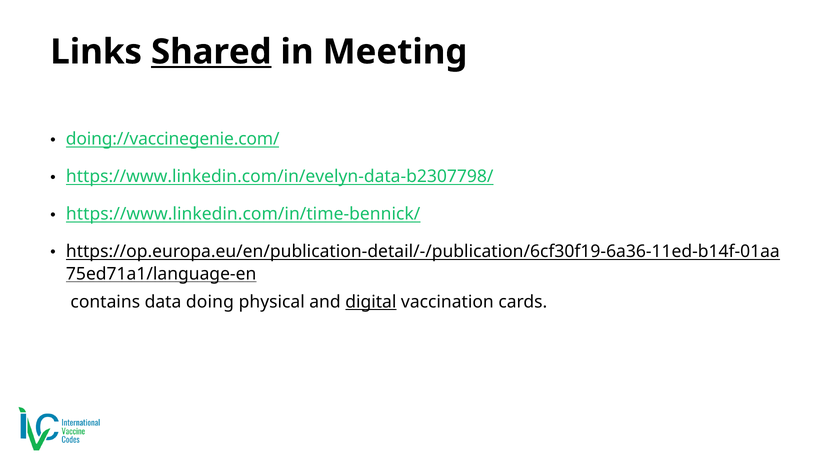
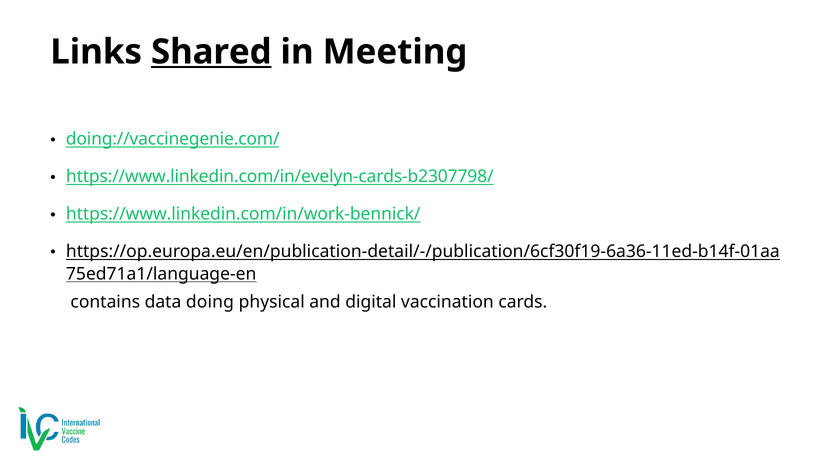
https://www.linkedin.com/in/evelyn-data-b2307798/: https://www.linkedin.com/in/evelyn-data-b2307798/ -> https://www.linkedin.com/in/evelyn-cards-b2307798/
https://www.linkedin.com/in/time-bennick/: https://www.linkedin.com/in/time-bennick/ -> https://www.linkedin.com/in/work-bennick/
digital underline: present -> none
